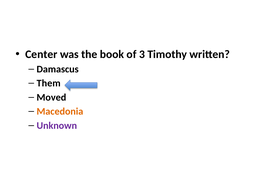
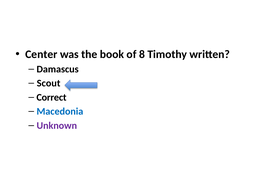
3: 3 -> 8
Them: Them -> Scout
Moved: Moved -> Correct
Macedonia colour: orange -> blue
